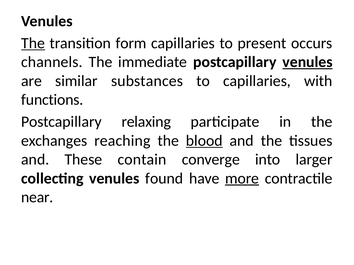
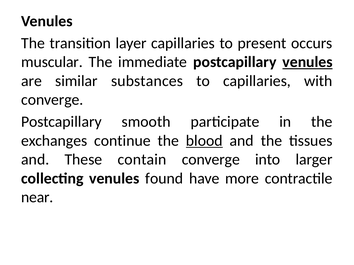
The at (33, 43) underline: present -> none
form: form -> layer
channels: channels -> muscular
functions at (52, 100): functions -> converge
relaxing: relaxing -> smooth
reaching: reaching -> continue
more underline: present -> none
